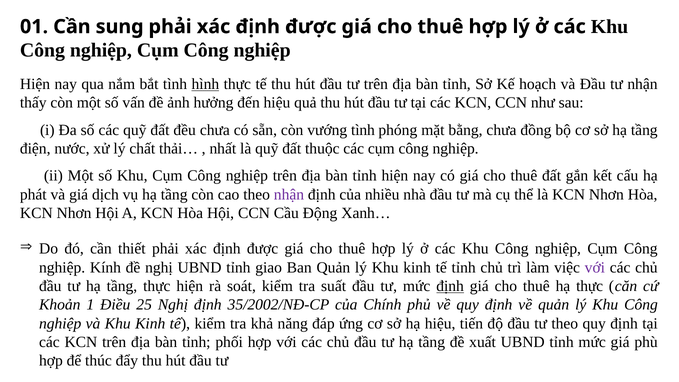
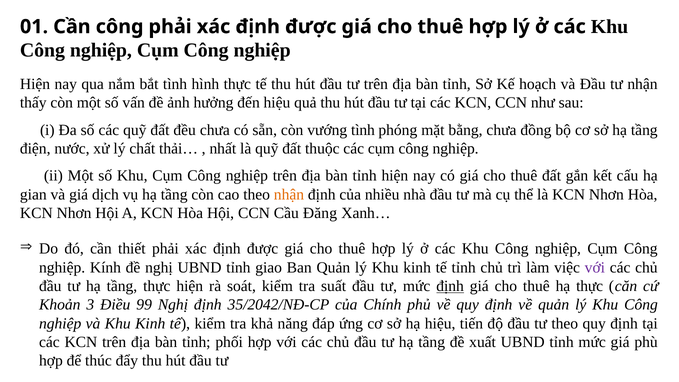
Cần sung: sung -> công
hình underline: present -> none
phát: phát -> gian
nhận at (289, 194) colour: purple -> orange
Động: Động -> Đăng
1: 1 -> 3
25: 25 -> 99
35/2002/NĐ-CP: 35/2002/NĐ-CP -> 35/2042/NĐ-CP
